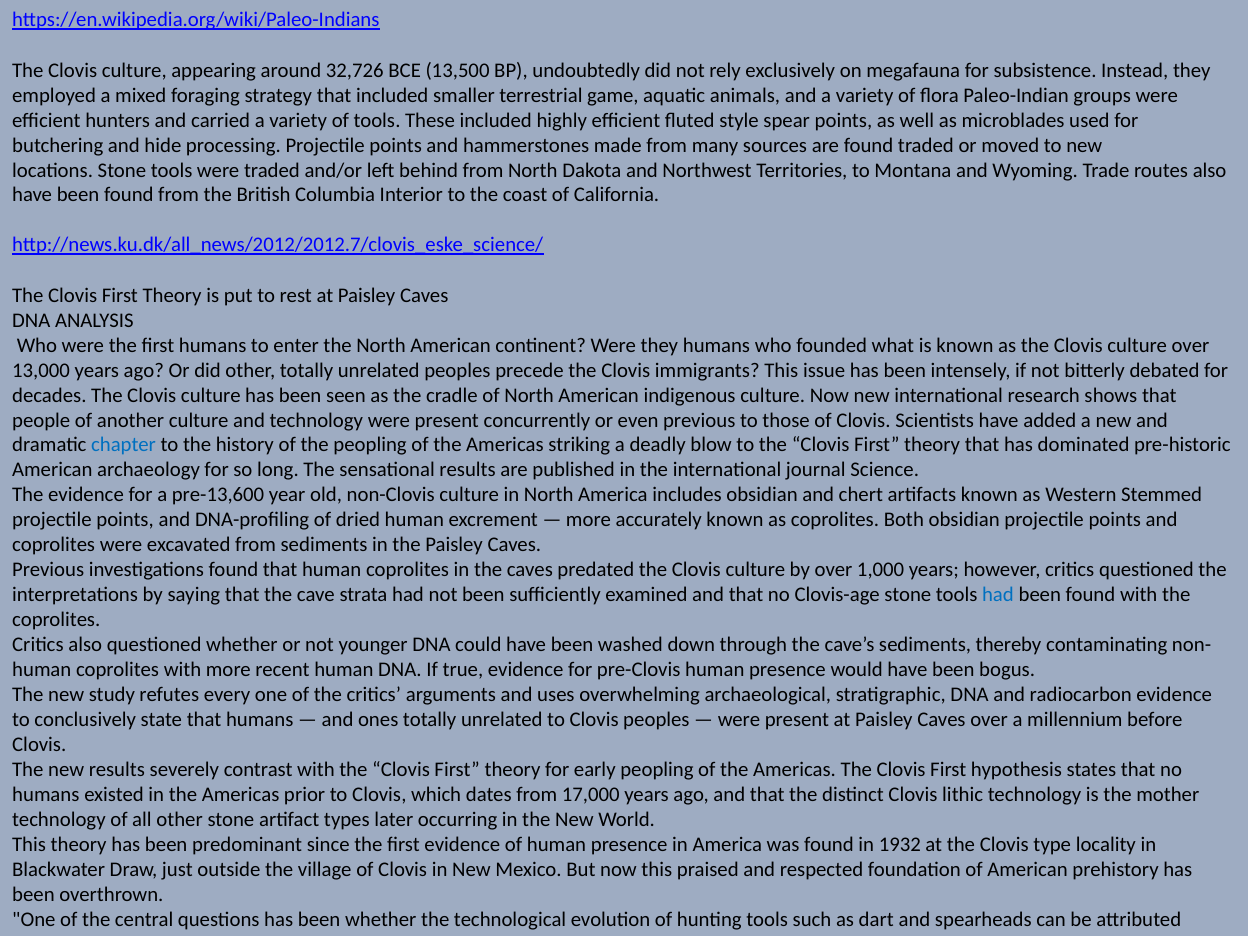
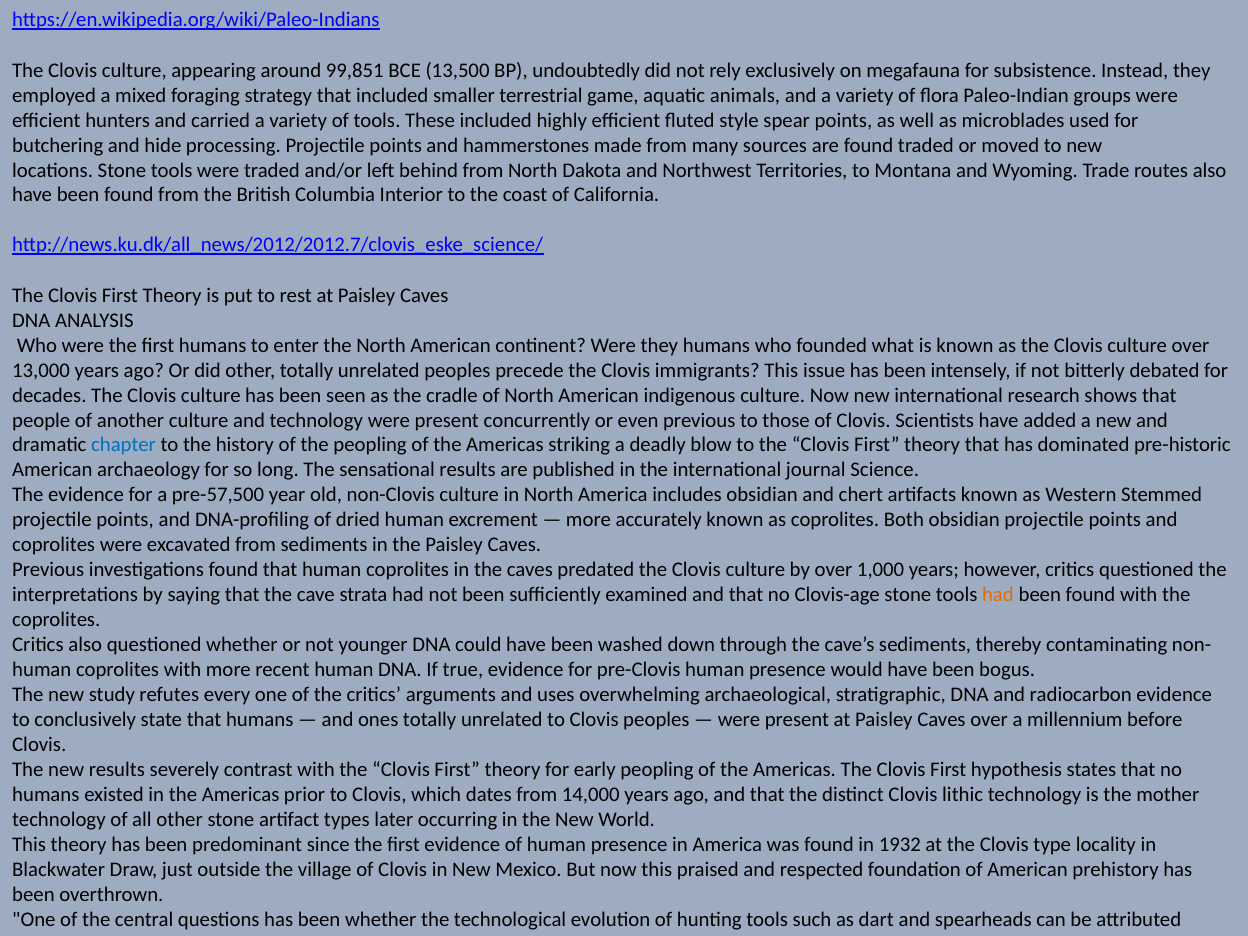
32,726: 32,726 -> 99,851
pre-13,600: pre-13,600 -> pre-57,500
had at (998, 595) colour: blue -> orange
17,000: 17,000 -> 14,000
